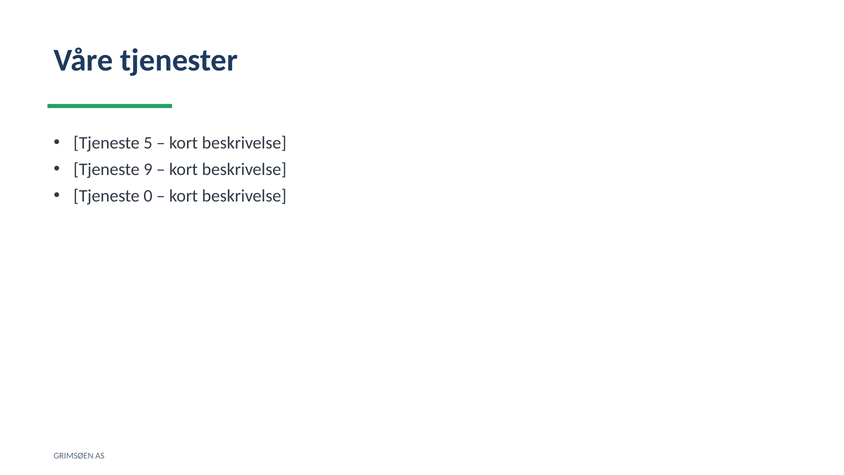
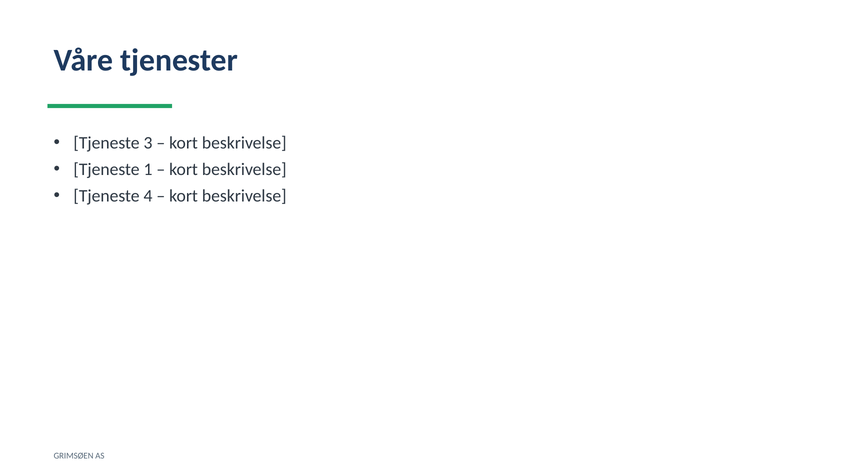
5: 5 -> 3
9: 9 -> 1
0: 0 -> 4
